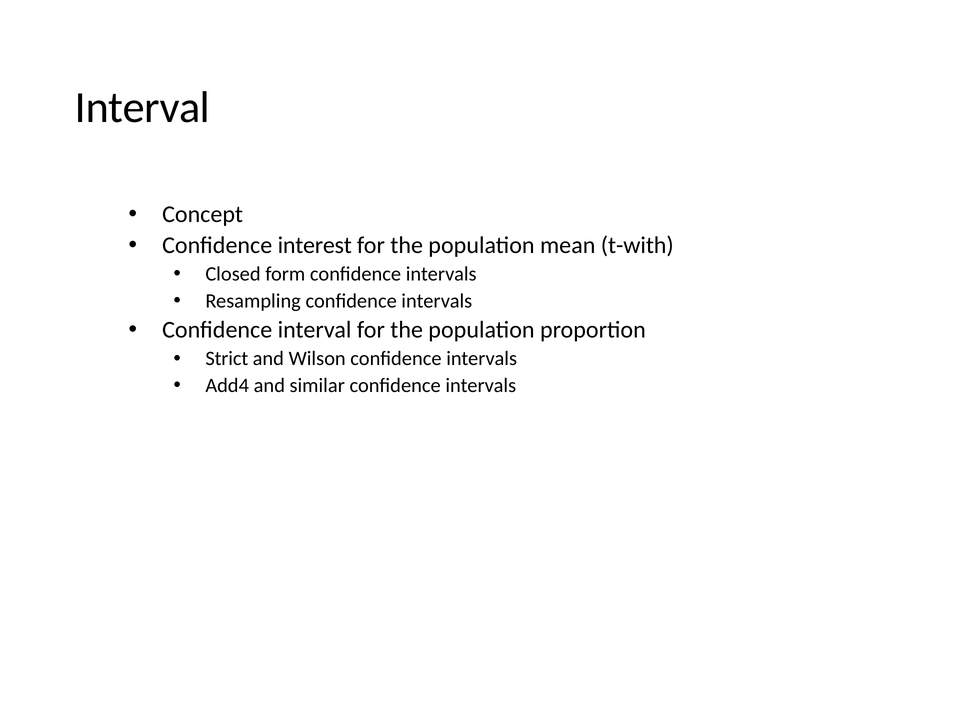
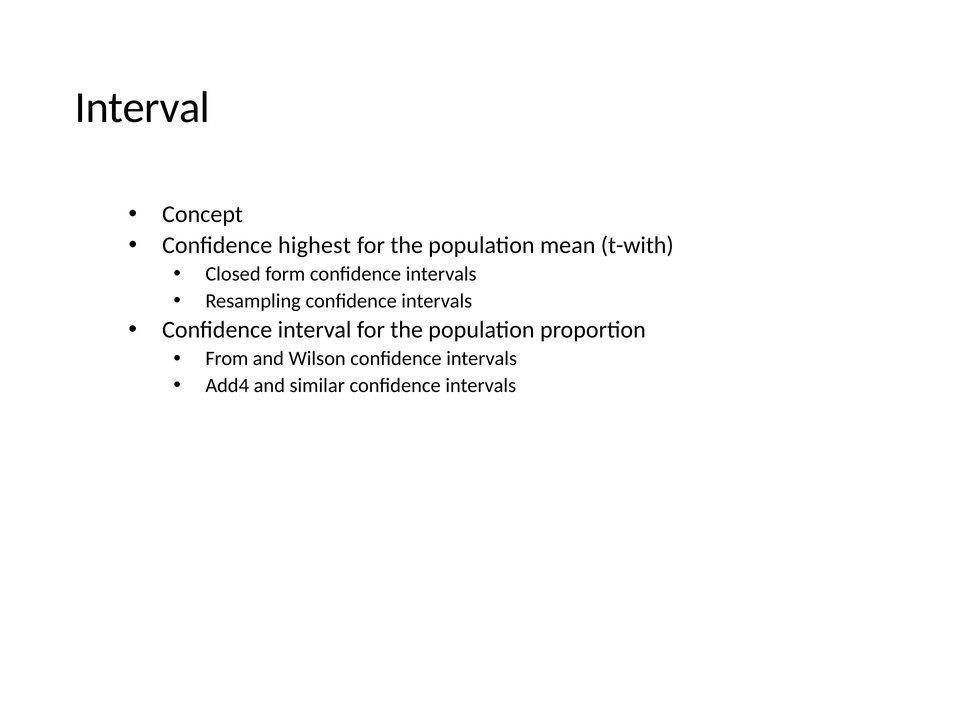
interest: interest -> highest
Strict: Strict -> From
